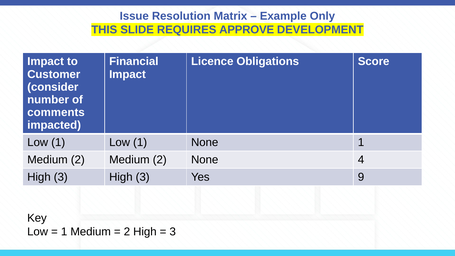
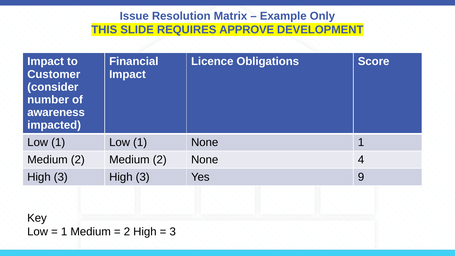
comments: comments -> awareness
